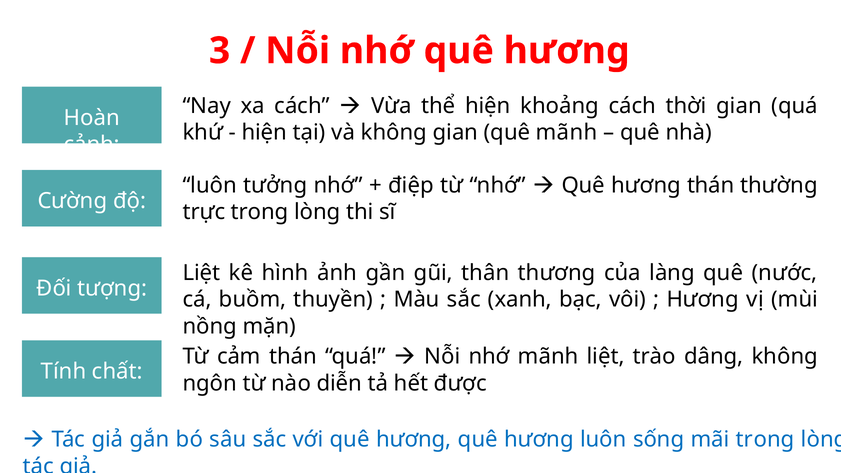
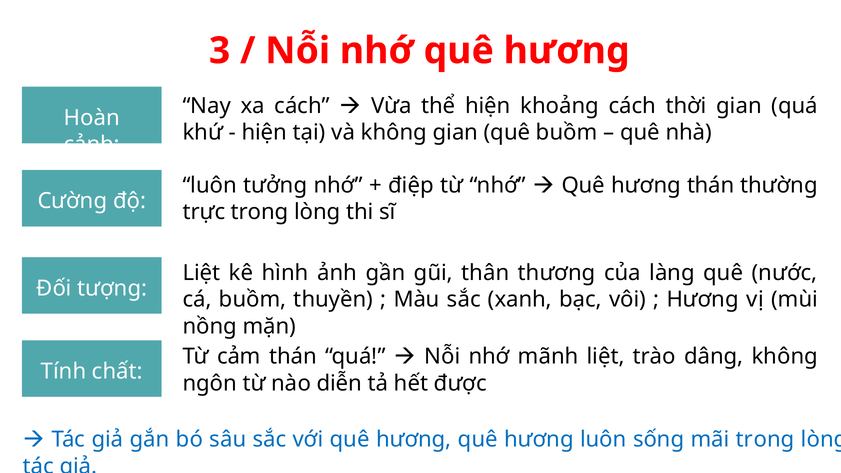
quê mãnh: mãnh -> buồm
